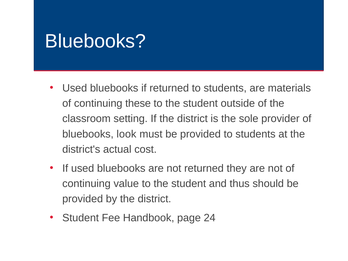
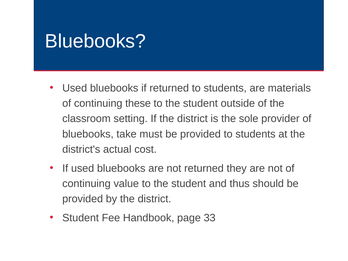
look: look -> take
24: 24 -> 33
